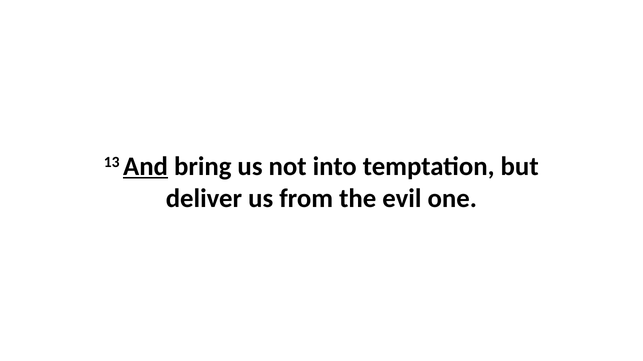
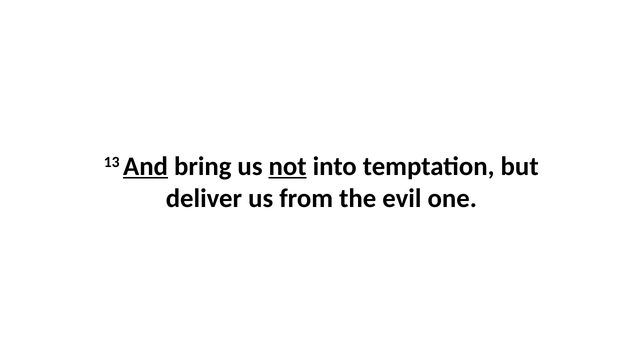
not underline: none -> present
